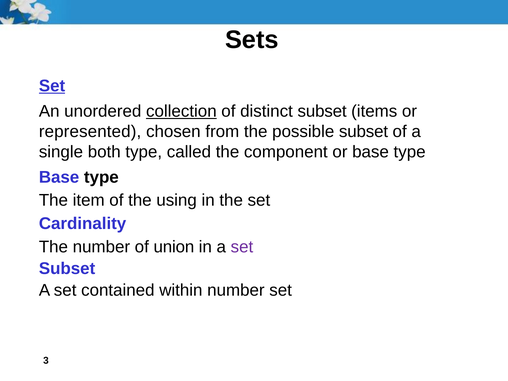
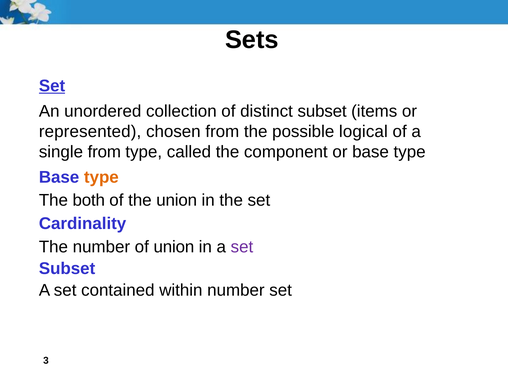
collection underline: present -> none
possible subset: subset -> logical
single both: both -> from
type at (101, 177) colour: black -> orange
item: item -> both
the using: using -> union
